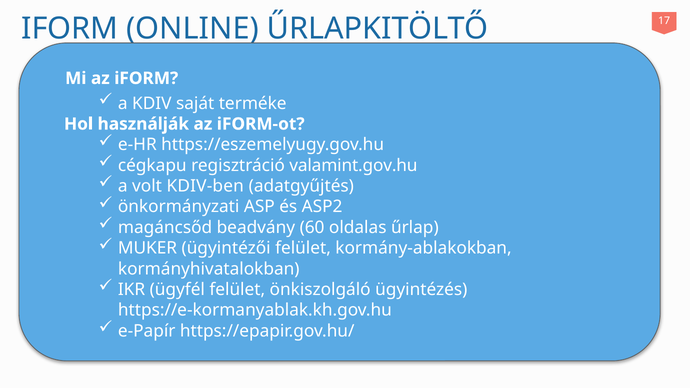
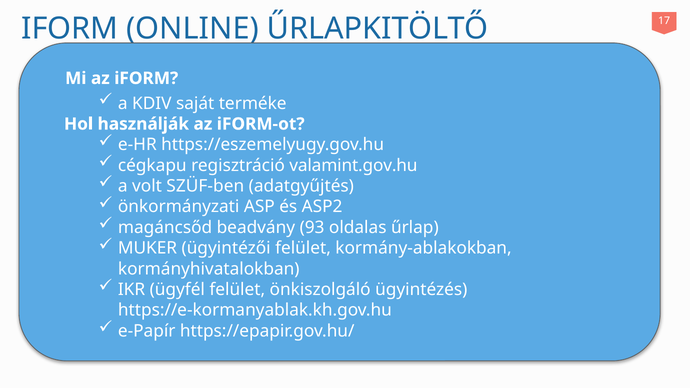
KDIV-ben: KDIV-ben -> SZÜF-ben
60: 60 -> 93
